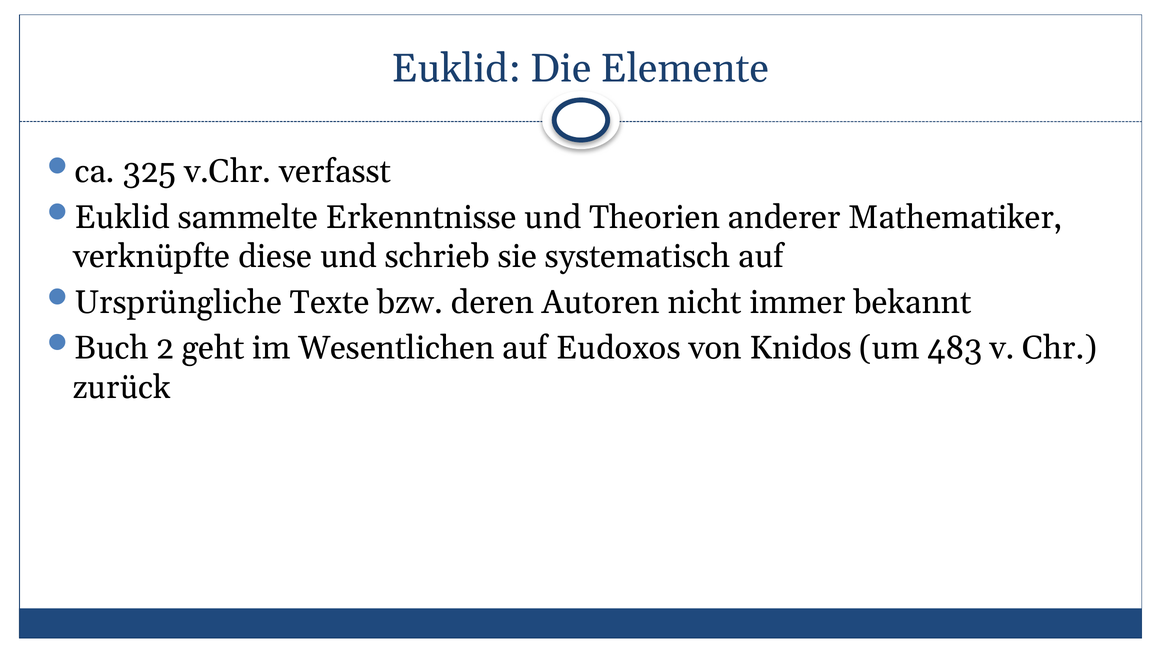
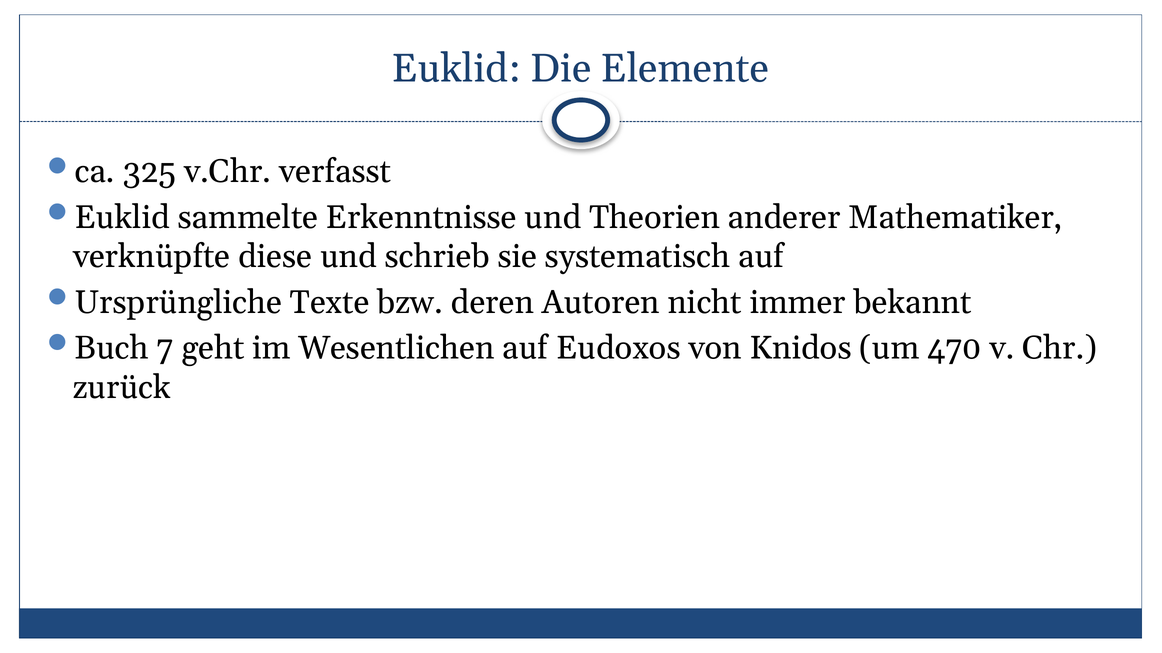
2: 2 -> 7
483: 483 -> 470
